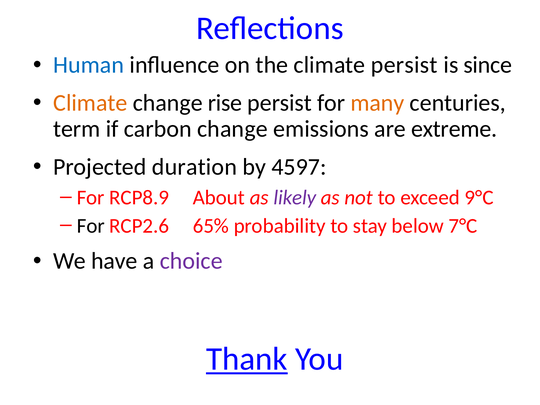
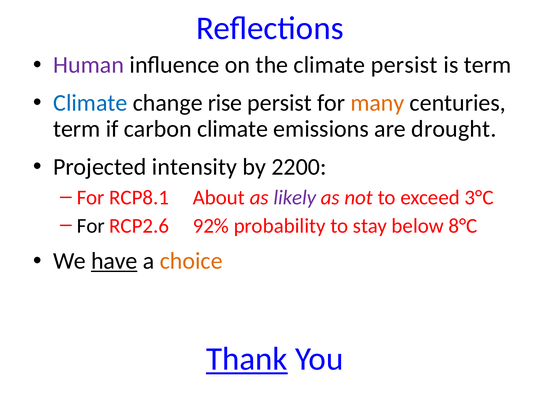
Human colour: blue -> purple
is since: since -> term
Climate at (90, 103) colour: orange -> blue
carbon change: change -> climate
extreme: extreme -> drought
duration: duration -> intensity
4597: 4597 -> 2200
RCP8.9: RCP8.9 -> RCP8.1
9°C: 9°C -> 3°C
65%: 65% -> 92%
7°C: 7°C -> 8°C
have underline: none -> present
choice colour: purple -> orange
